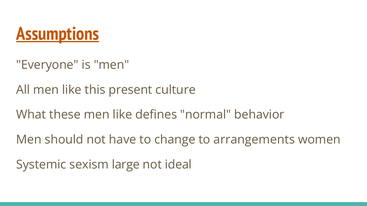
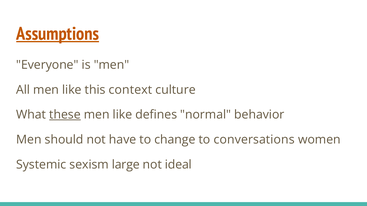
present: present -> context
these underline: none -> present
arrangements: arrangements -> conversations
